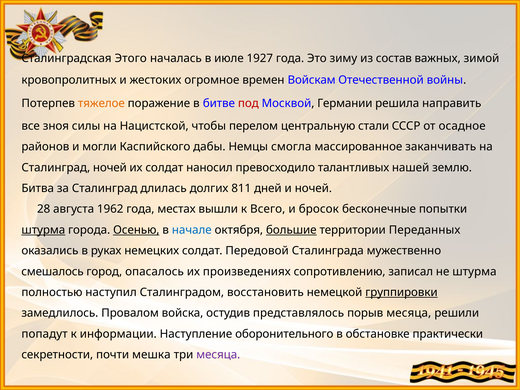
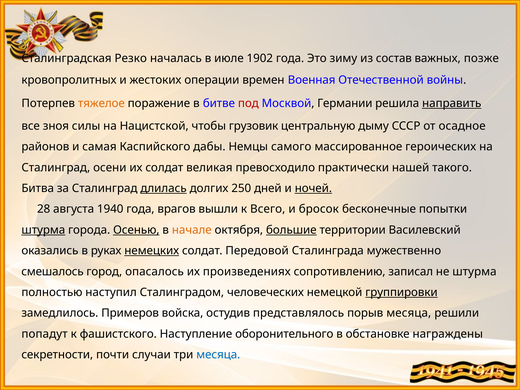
Этого: Этого -> Резко
1927: 1927 -> 1902
зимой: зимой -> позже
огромное: огромное -> операции
Войскам: Войскам -> Военная
направить underline: none -> present
перелом: перелом -> грузовик
стали: стали -> дыму
могли: могли -> самая
смогла: смогла -> самого
заканчивать: заканчивать -> героических
Сталинград ночей: ночей -> осени
наносил: наносил -> великая
талантливых: талантливых -> практически
землю: землю -> такого
длилась underline: none -> present
811: 811 -> 250
ночей at (313, 188) underline: none -> present
1962: 1962 -> 1940
местах: местах -> врагов
начале colour: blue -> orange
Переданных: Переданных -> Василевский
немецких underline: none -> present
восстановить: восстановить -> человеческих
Провалом: Провалом -> Примеров
информации: информации -> фашистского
практически: практически -> награждены
мешка: мешка -> случаи
месяца at (218, 355) colour: purple -> blue
